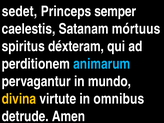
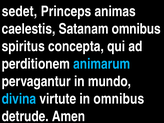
semper: semper -> animas
Satanam mórtuus: mórtuus -> omnibus
déxteram: déxteram -> concepta
divina colour: yellow -> light blue
